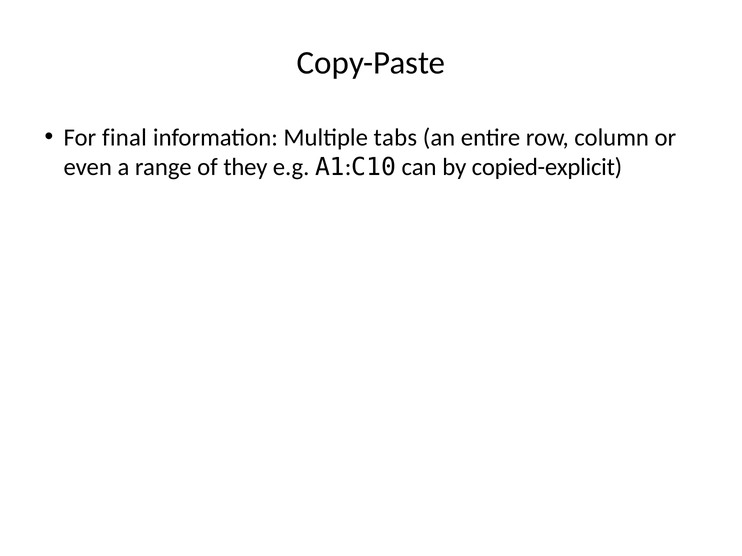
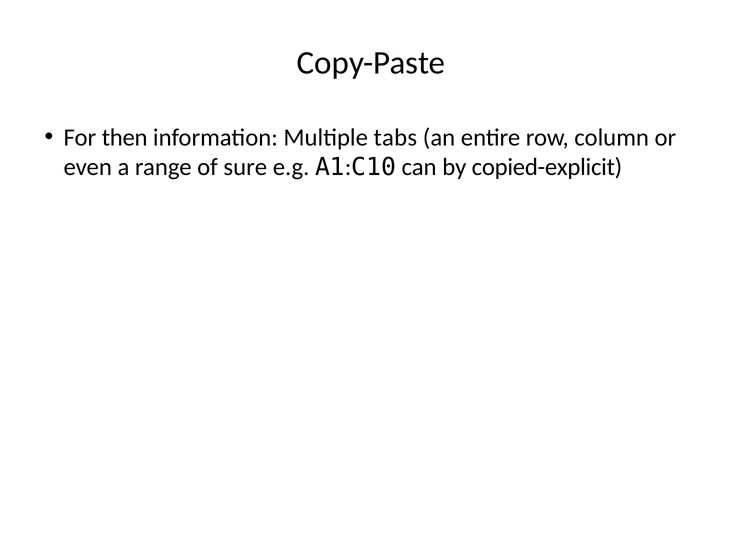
final: final -> then
they: they -> sure
